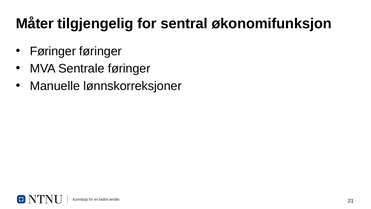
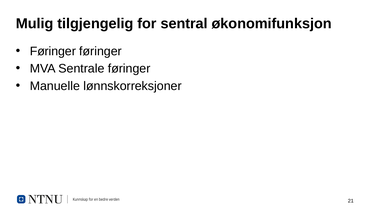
Måter: Måter -> Mulig
